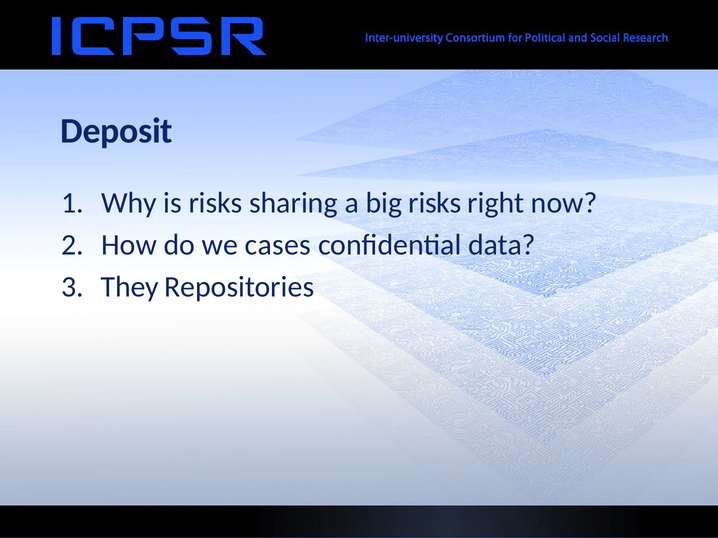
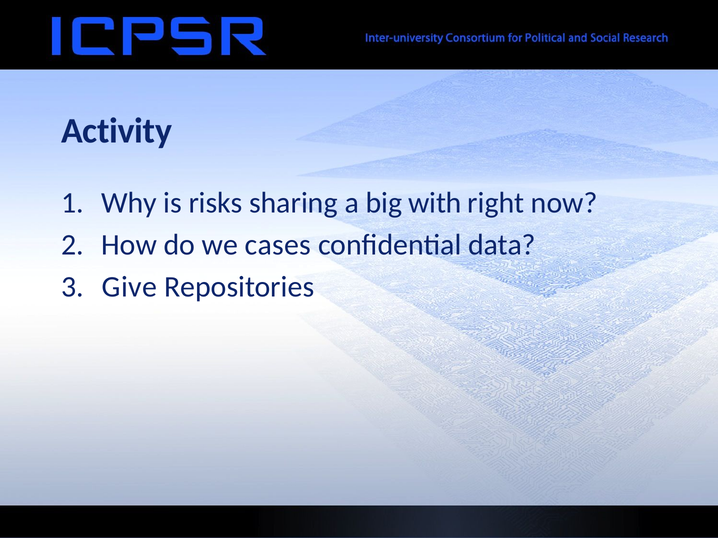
Deposit: Deposit -> Activity
big risks: risks -> with
They: They -> Give
